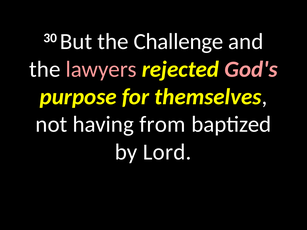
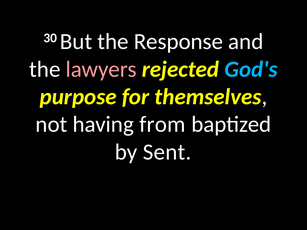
Challenge: Challenge -> Response
God's colour: pink -> light blue
Lord: Lord -> Sent
